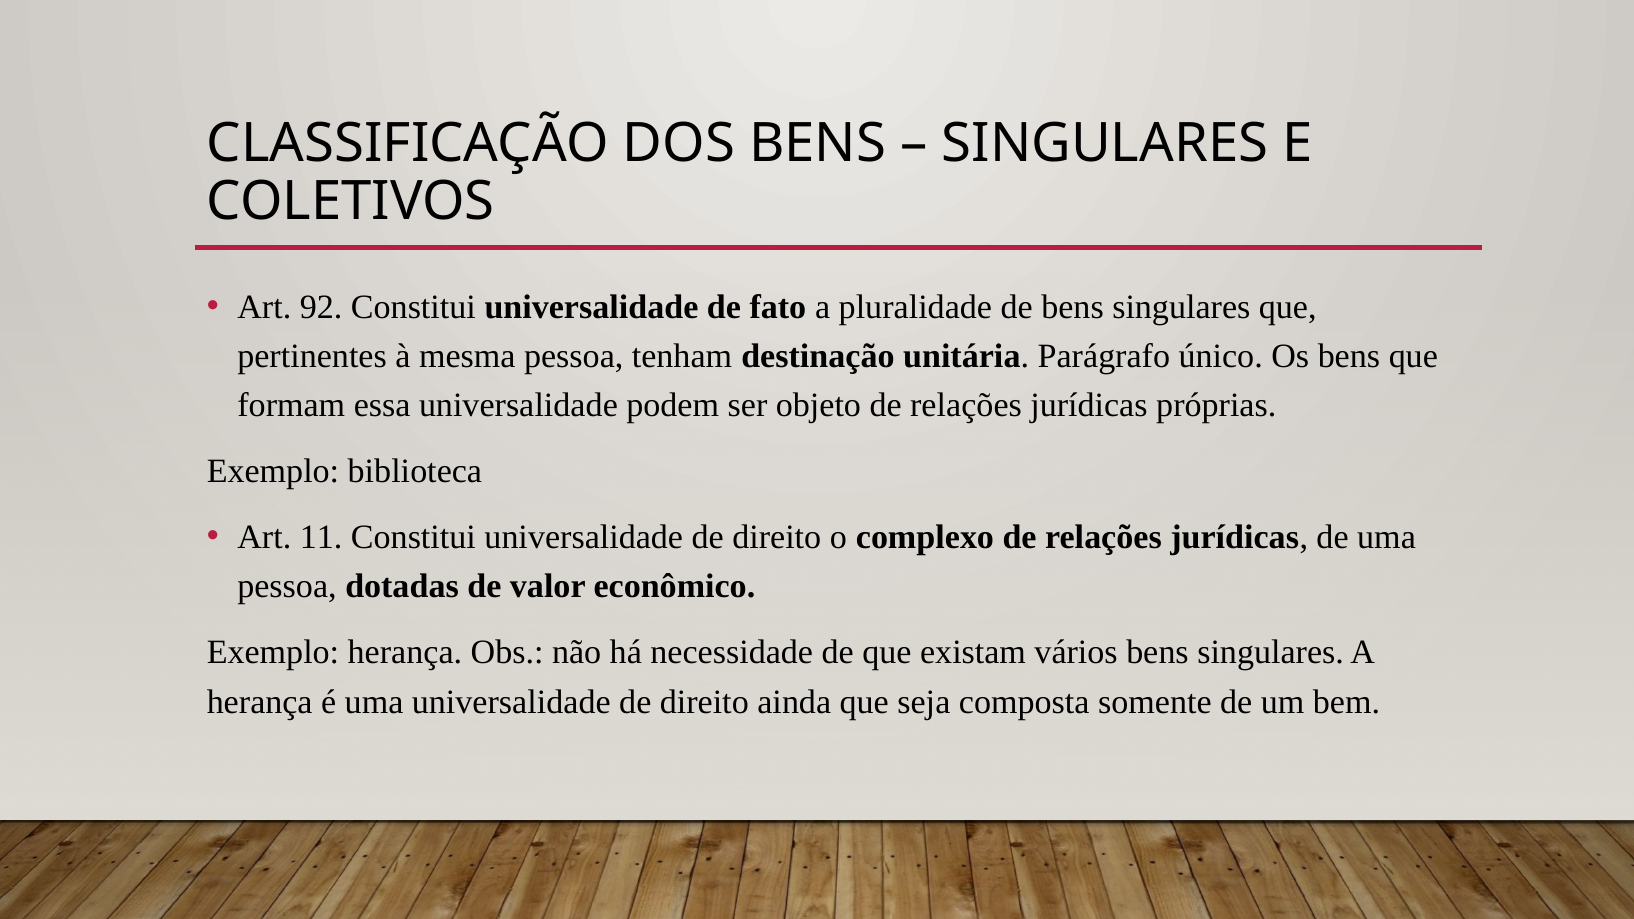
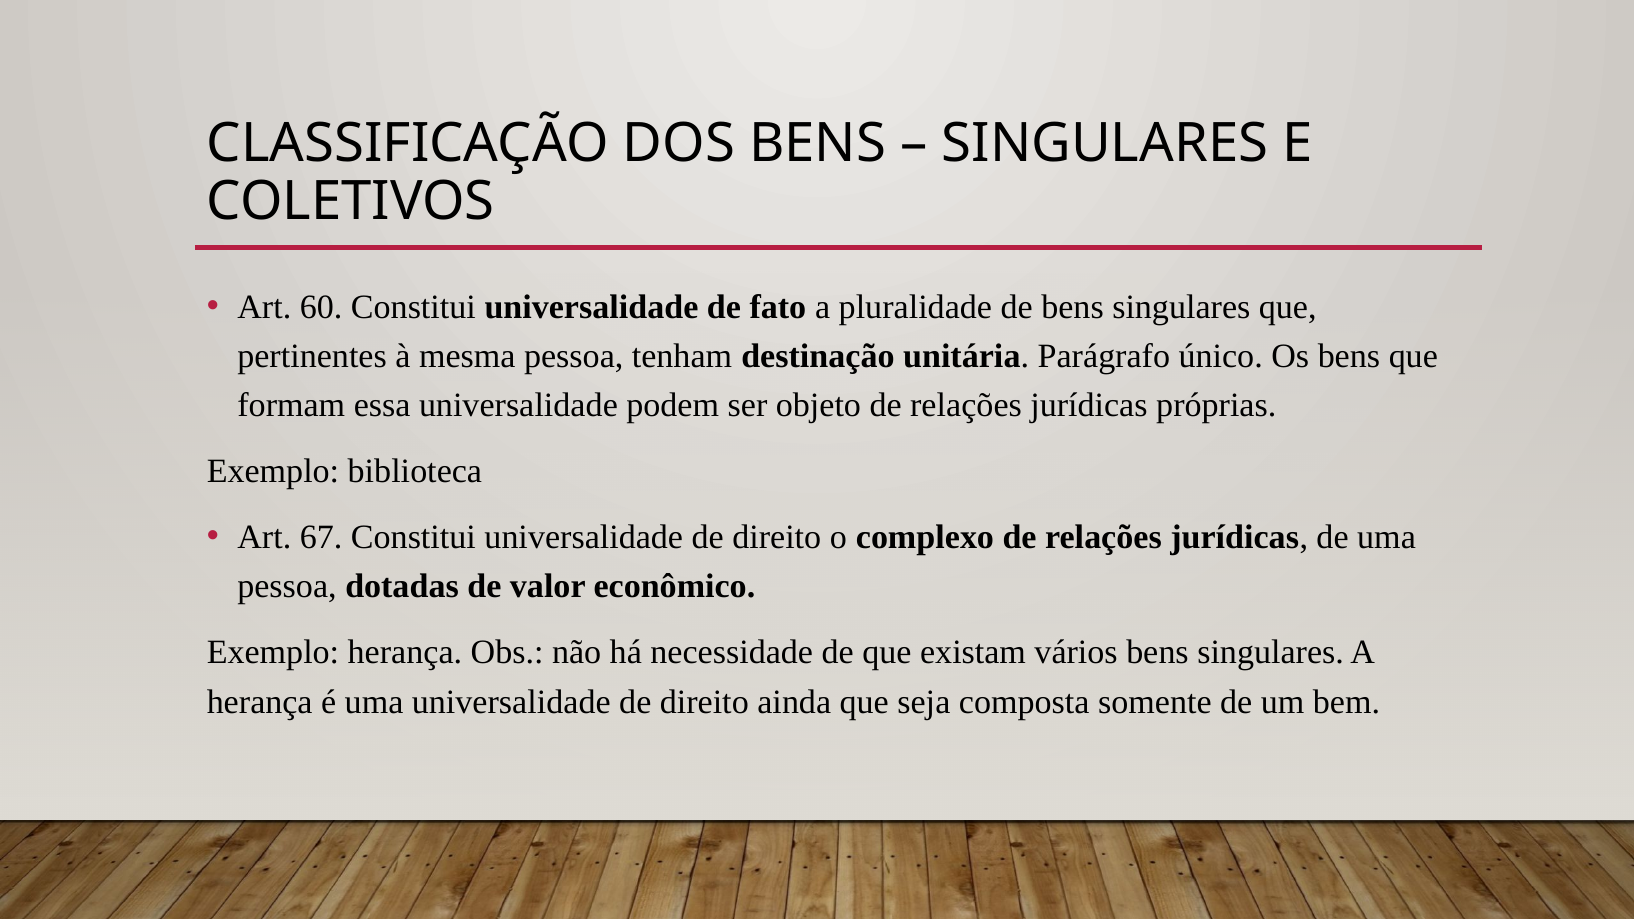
92: 92 -> 60
11: 11 -> 67
